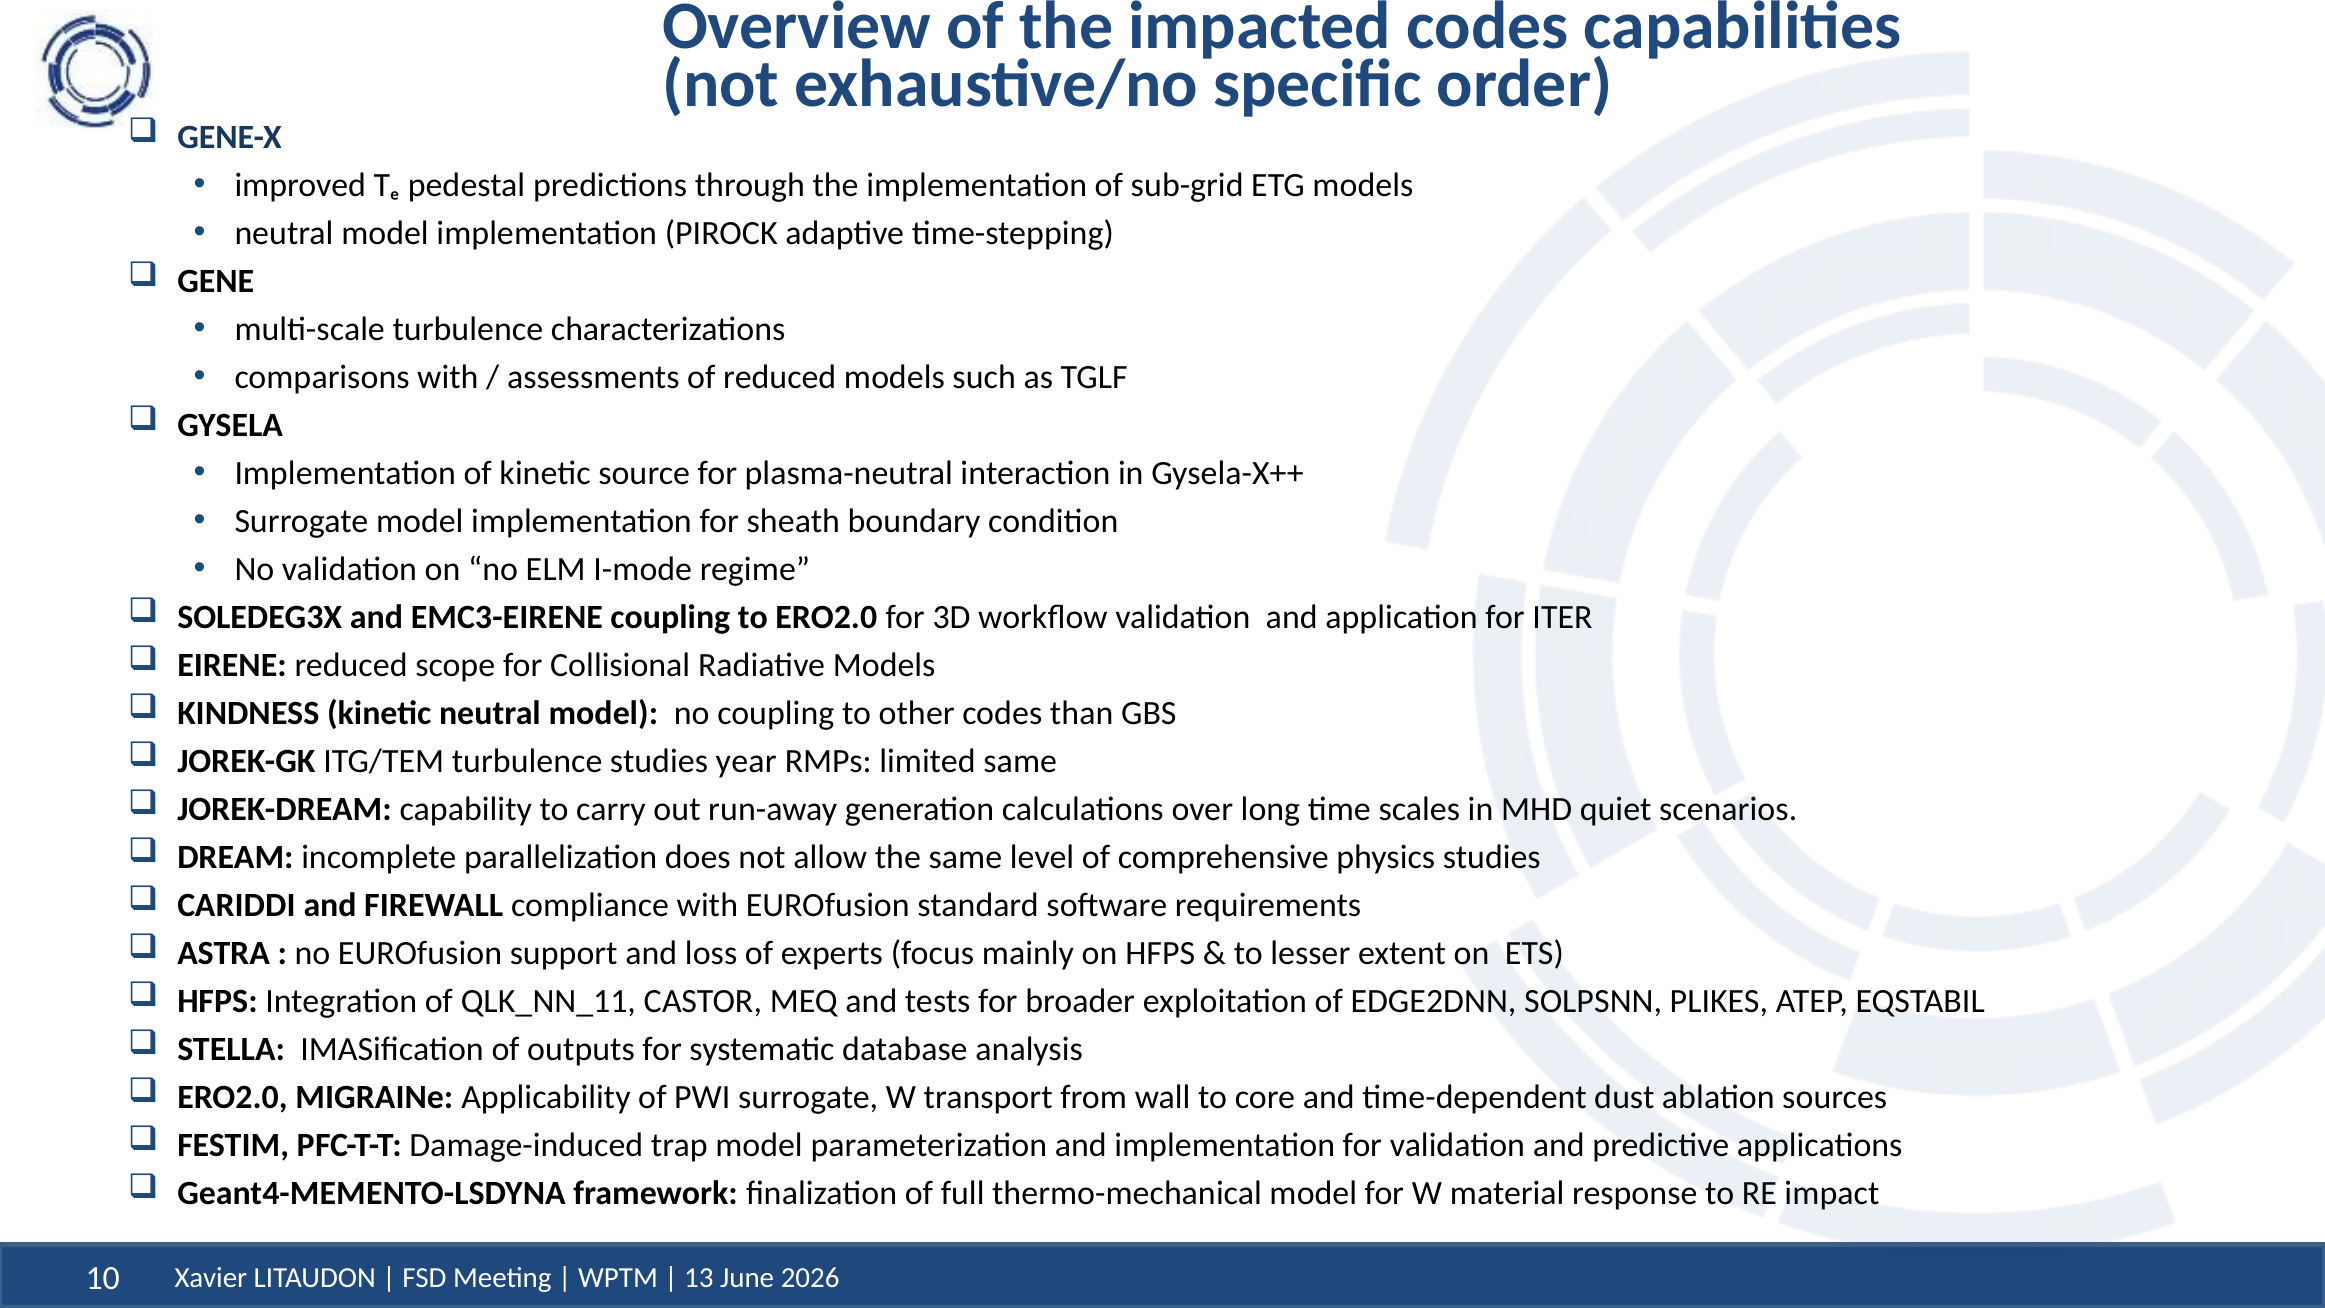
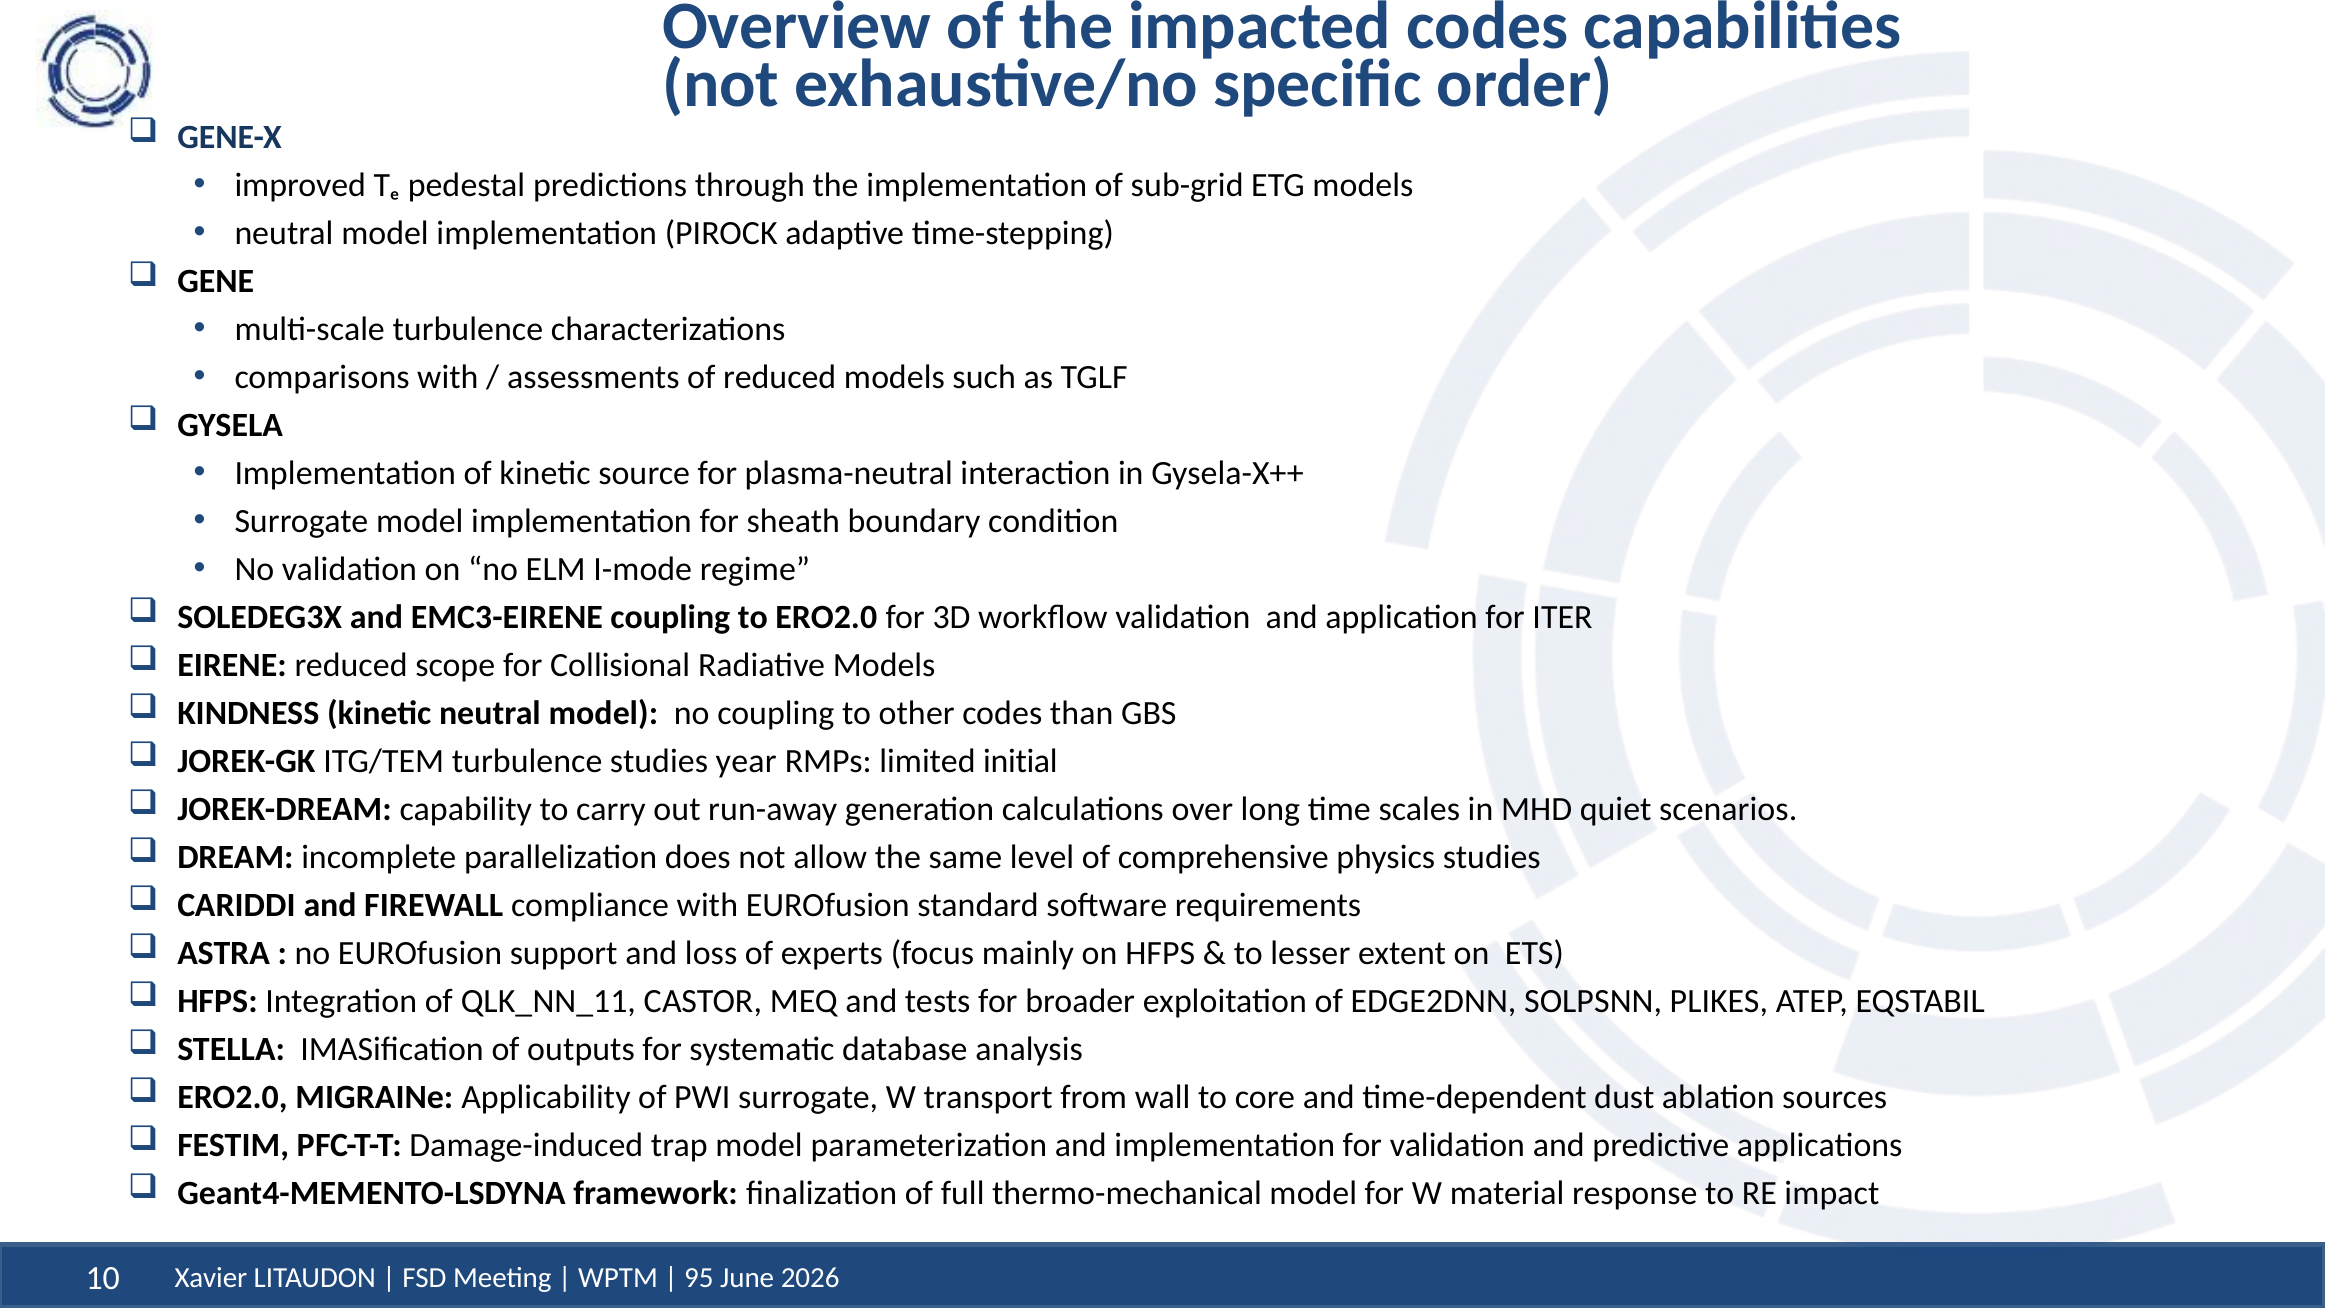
limited same: same -> initial
13: 13 -> 95
